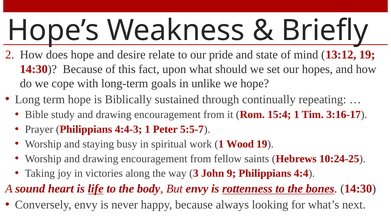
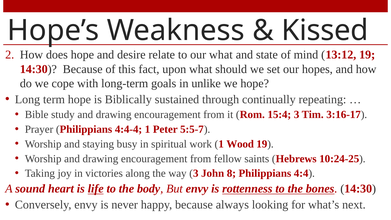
Briefly: Briefly -> Kissed
our pride: pride -> what
15:4 1: 1 -> 3
4:4-3: 4:4-3 -> 4:4-4
9: 9 -> 8
